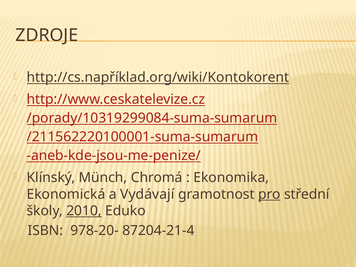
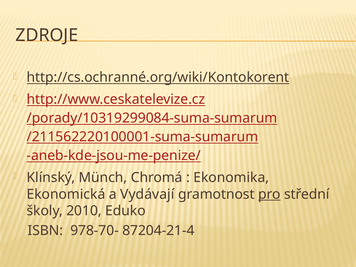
http://cs.například.org/wiki/Kontokorent: http://cs.například.org/wiki/Kontokorent -> http://cs.ochranné.org/wiki/Kontokorent
2010 underline: present -> none
978-20-: 978-20- -> 978-70-
